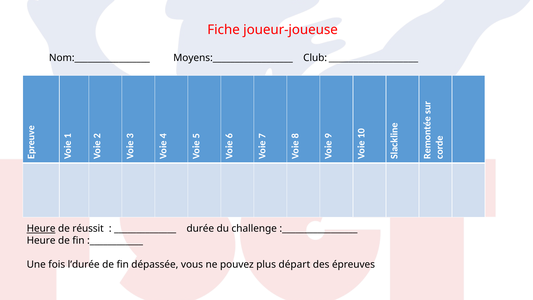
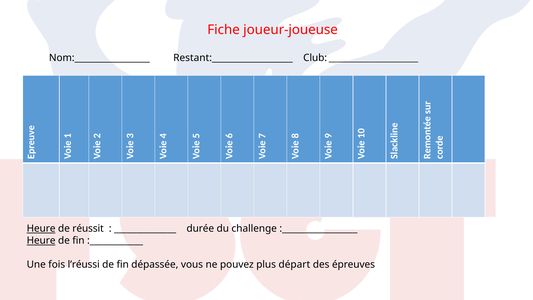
Moyens:__________________: Moyens:__________________ -> Restant:__________________
Heure at (41, 240) underline: none -> present
l’durée: l’durée -> l’réussi
